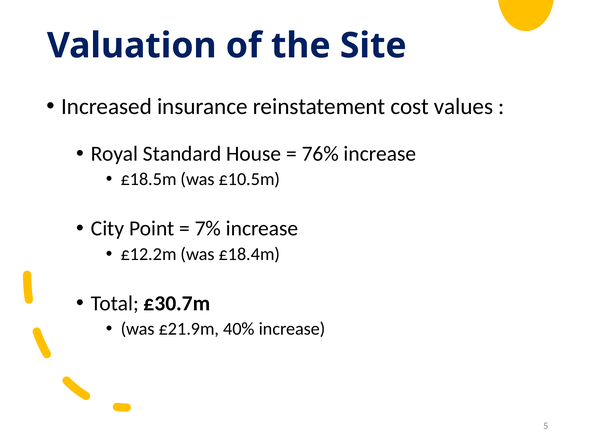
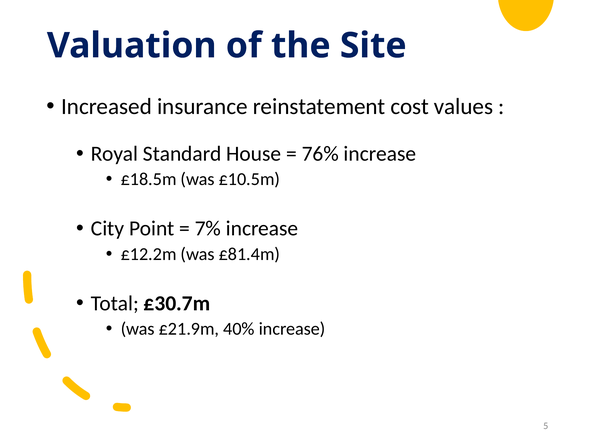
£18.4m: £18.4m -> £81.4m
